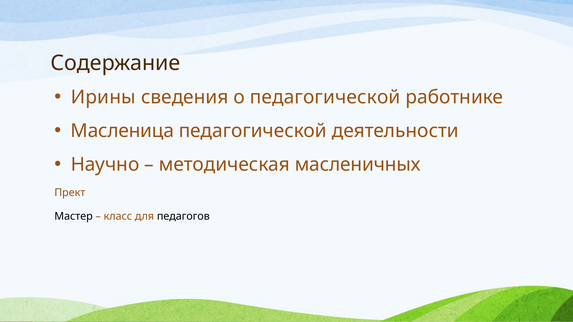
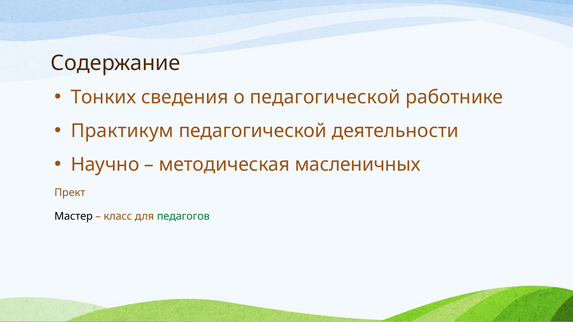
Ирины: Ирины -> Тонких
Масленица: Масленица -> Практикум
педагогов colour: black -> green
